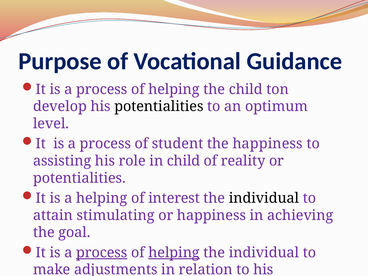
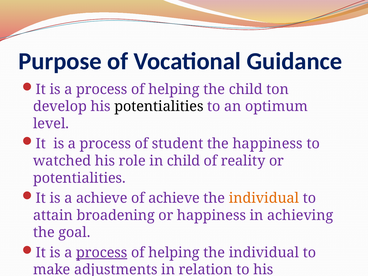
assisting: assisting -> watched
a helping: helping -> achieve
of interest: interest -> achieve
individual at (264, 198) colour: black -> orange
stimulating: stimulating -> broadening
helping at (174, 253) underline: present -> none
